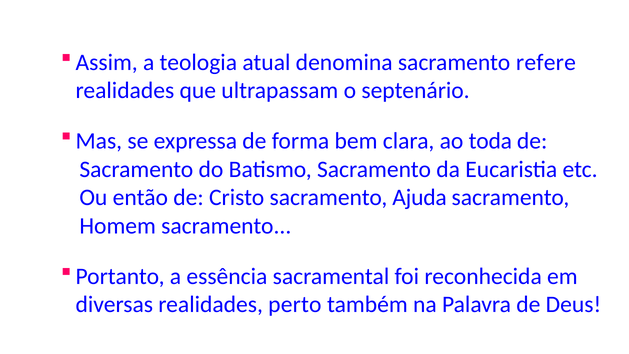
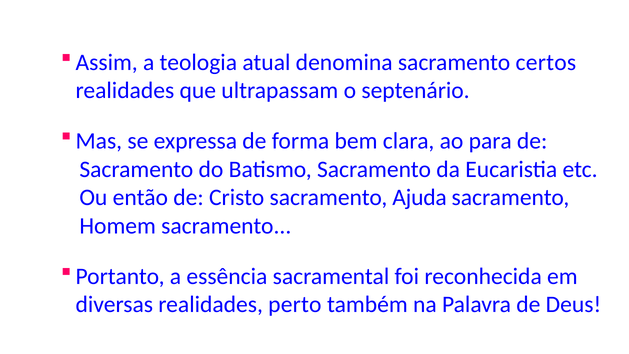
refere: refere -> certos
toda: toda -> para
